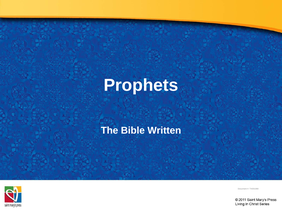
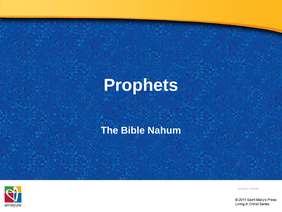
Written: Written -> Nahum
